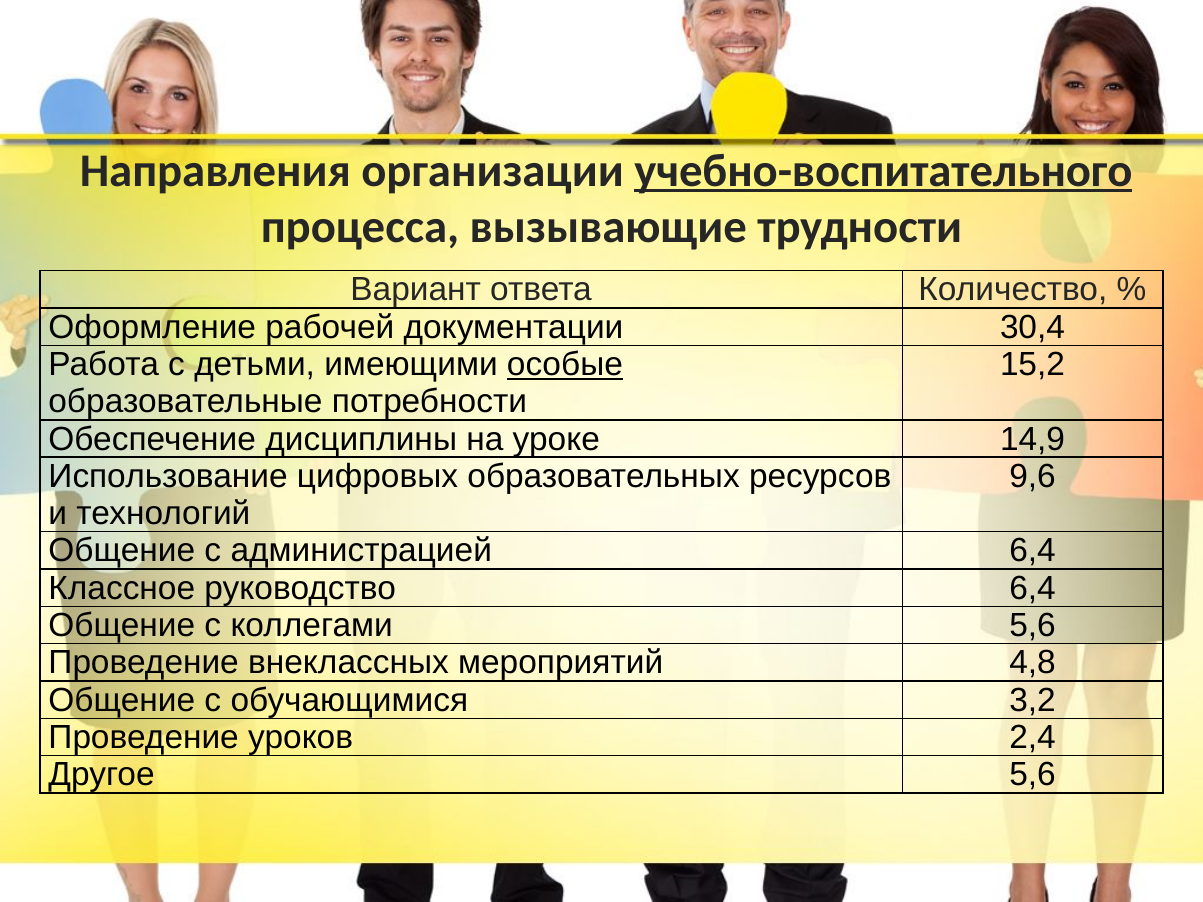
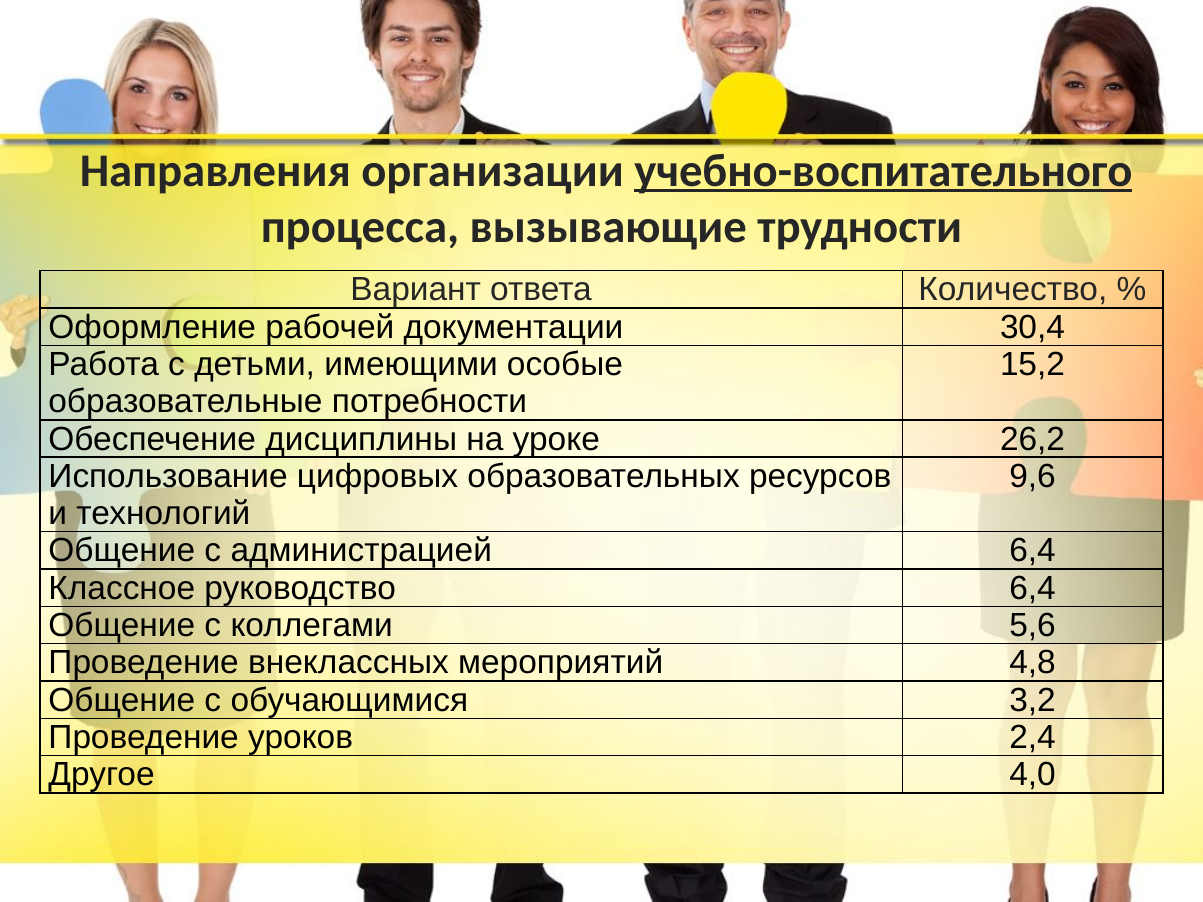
особые underline: present -> none
14,9: 14,9 -> 26,2
Другое 5,6: 5,6 -> 4,0
